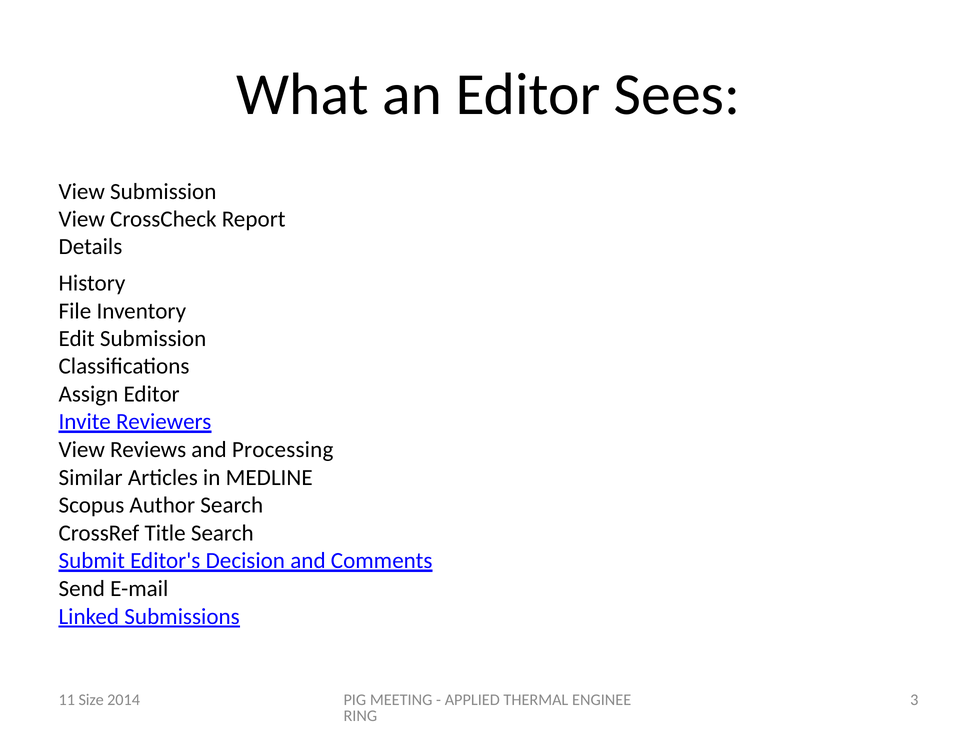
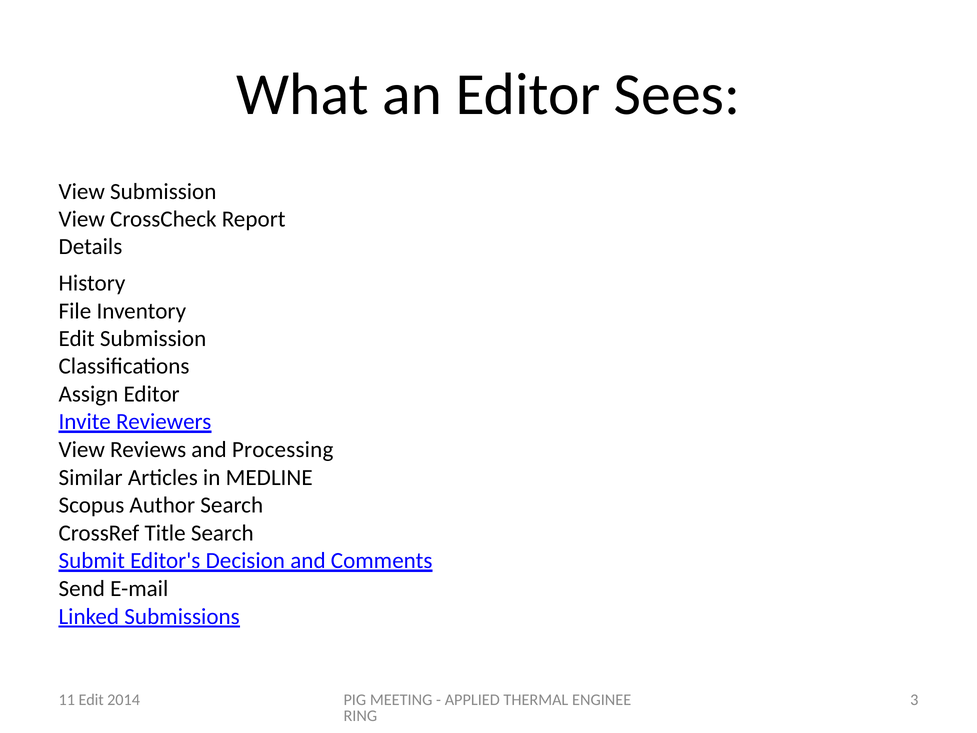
11 Size: Size -> Edit
